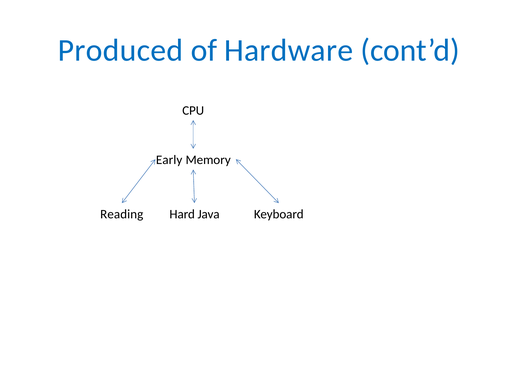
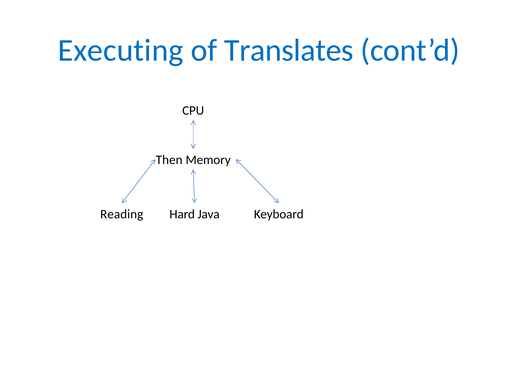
Produced: Produced -> Executing
Hardware: Hardware -> Translates
Early: Early -> Then
